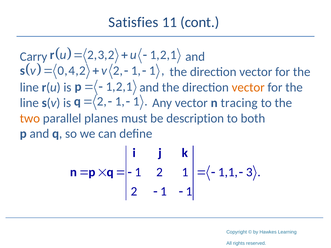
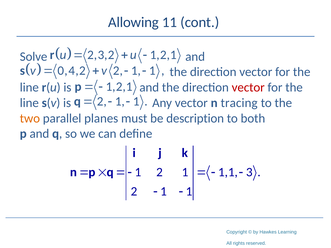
Satisfies: Satisfies -> Allowing
Carry: Carry -> Solve
vector at (248, 88) colour: orange -> red
